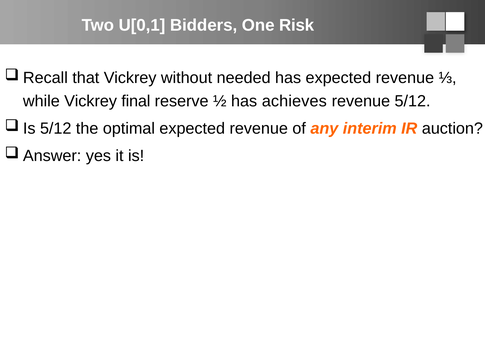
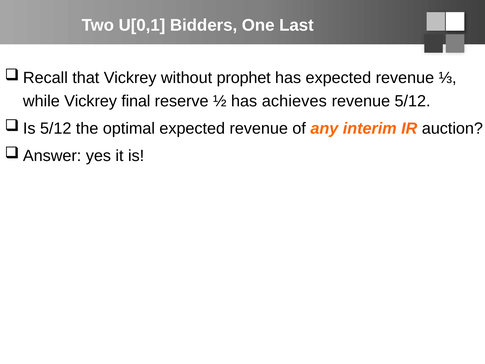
Risk: Risk -> Last
needed: needed -> prophet
